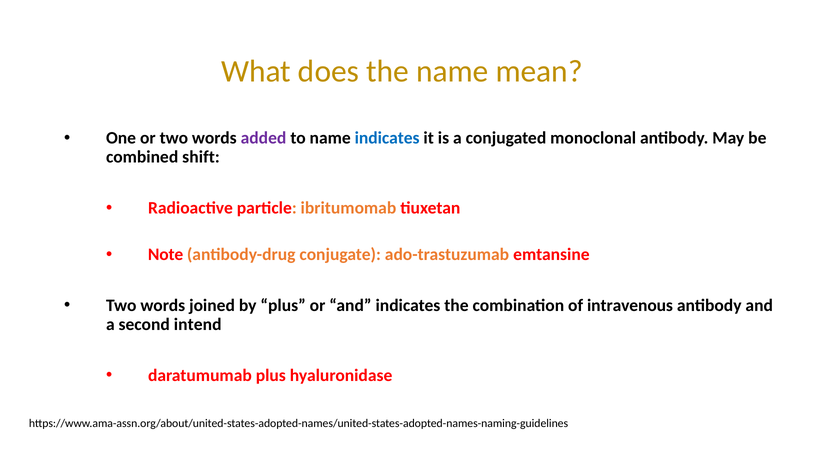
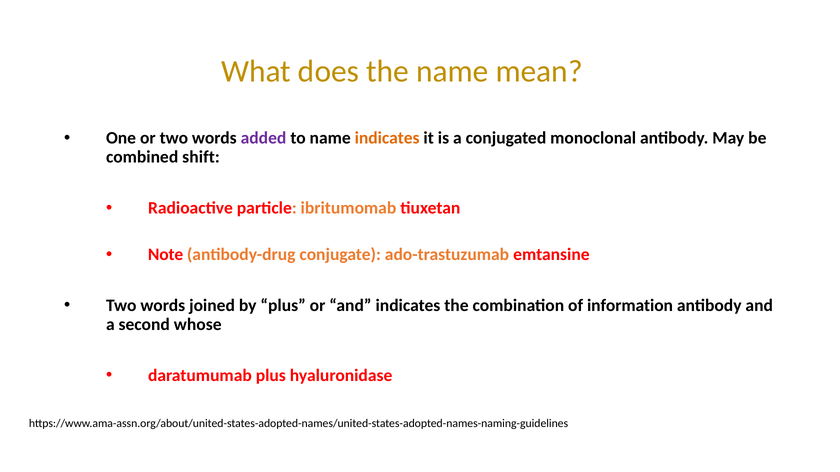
indicates at (387, 138) colour: blue -> orange
intravenous: intravenous -> information
intend: intend -> whose
